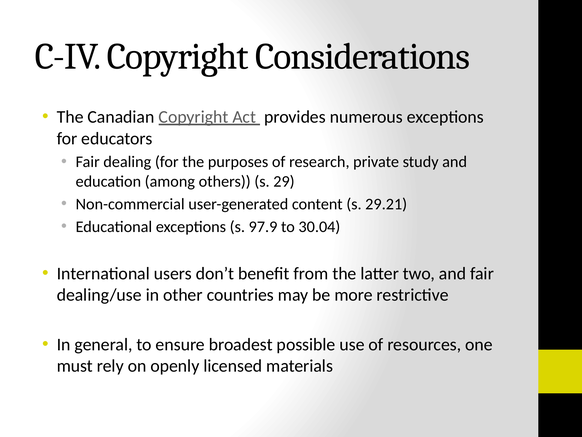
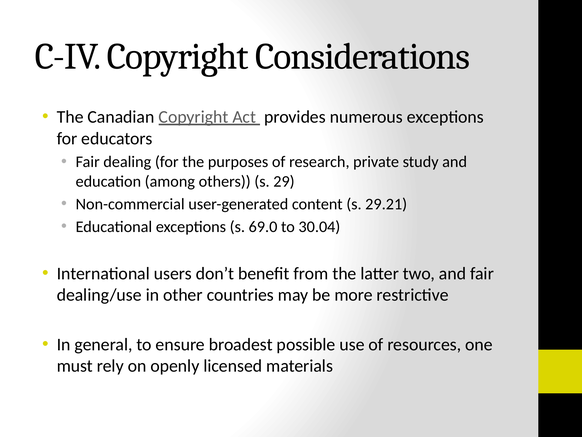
97.9: 97.9 -> 69.0
